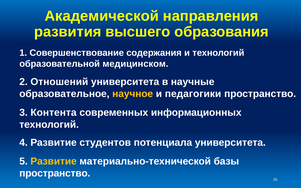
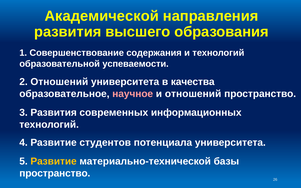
медицинском: медицинском -> успеваемости
научные: научные -> качества
научное colour: yellow -> pink
и педагогики: педагогики -> отношений
3 Контента: Контента -> Развития
